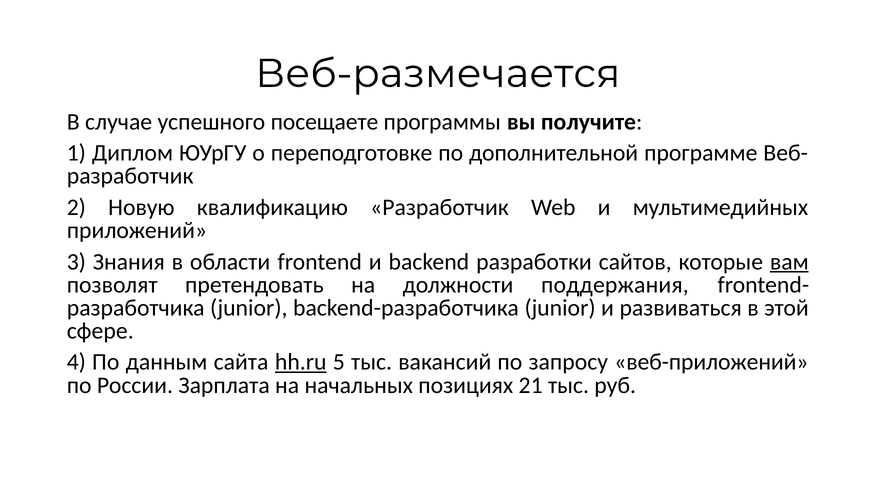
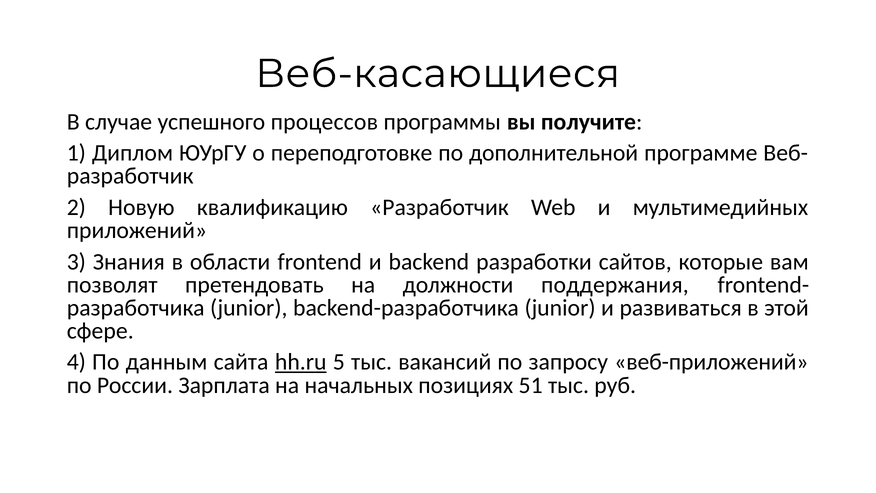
Веб-размечается: Веб-размечается -> Веб-касающиеся
посещаете: посещаете -> процессов
вам underline: present -> none
21: 21 -> 51
